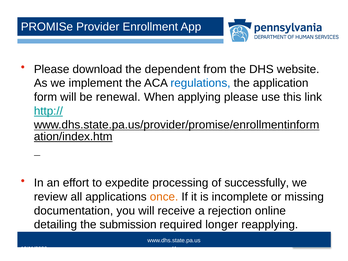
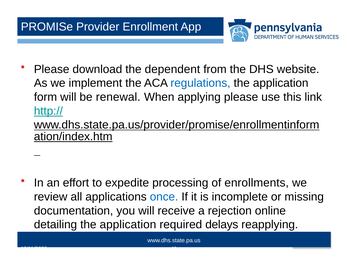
successfully: successfully -> enrollments
once colour: orange -> blue
detailing the submission: submission -> application
longer: longer -> delays
